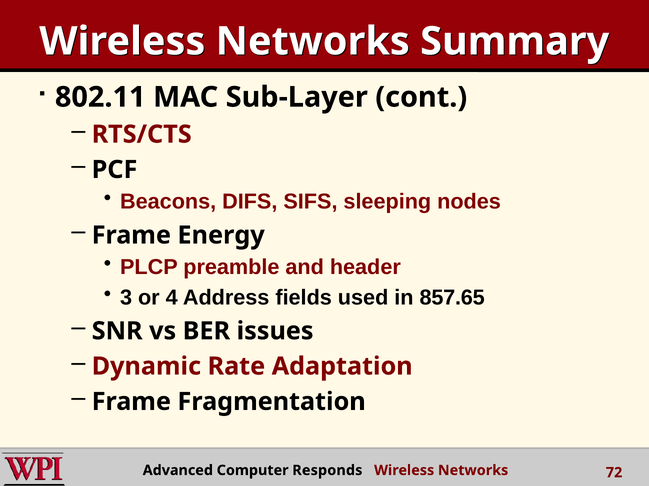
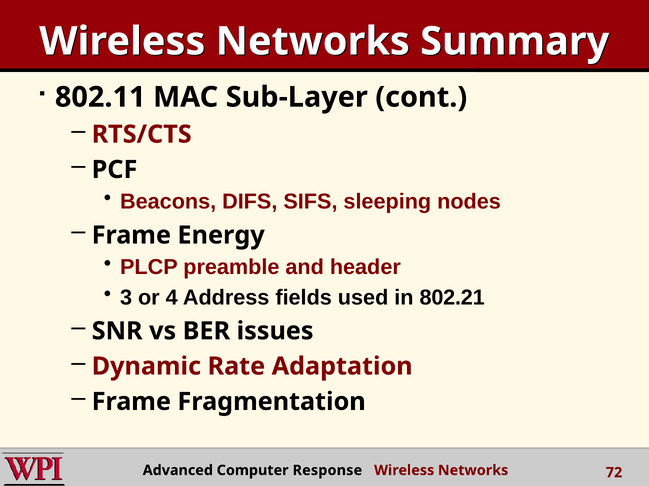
857.65: 857.65 -> 802.21
Responds: Responds -> Response
